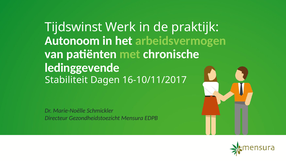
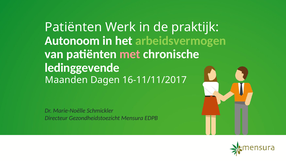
Tijdswinst at (74, 27): Tijdswinst -> Patiënten
met colour: light green -> pink
Stabiliteit: Stabiliteit -> Maanden
16-10/11/2017: 16-10/11/2017 -> 16-11/11/2017
